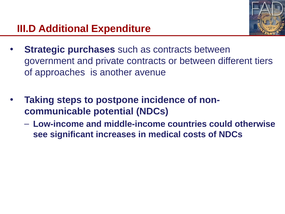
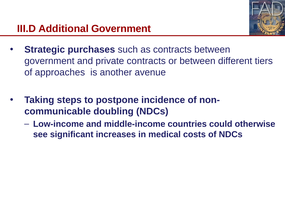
Additional Expenditure: Expenditure -> Government
potential: potential -> doubling
